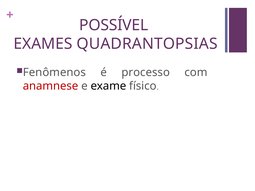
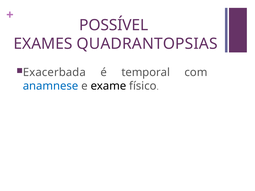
Fenômenos: Fenômenos -> Exacerbada
processo: processo -> temporal
anamnese colour: red -> blue
